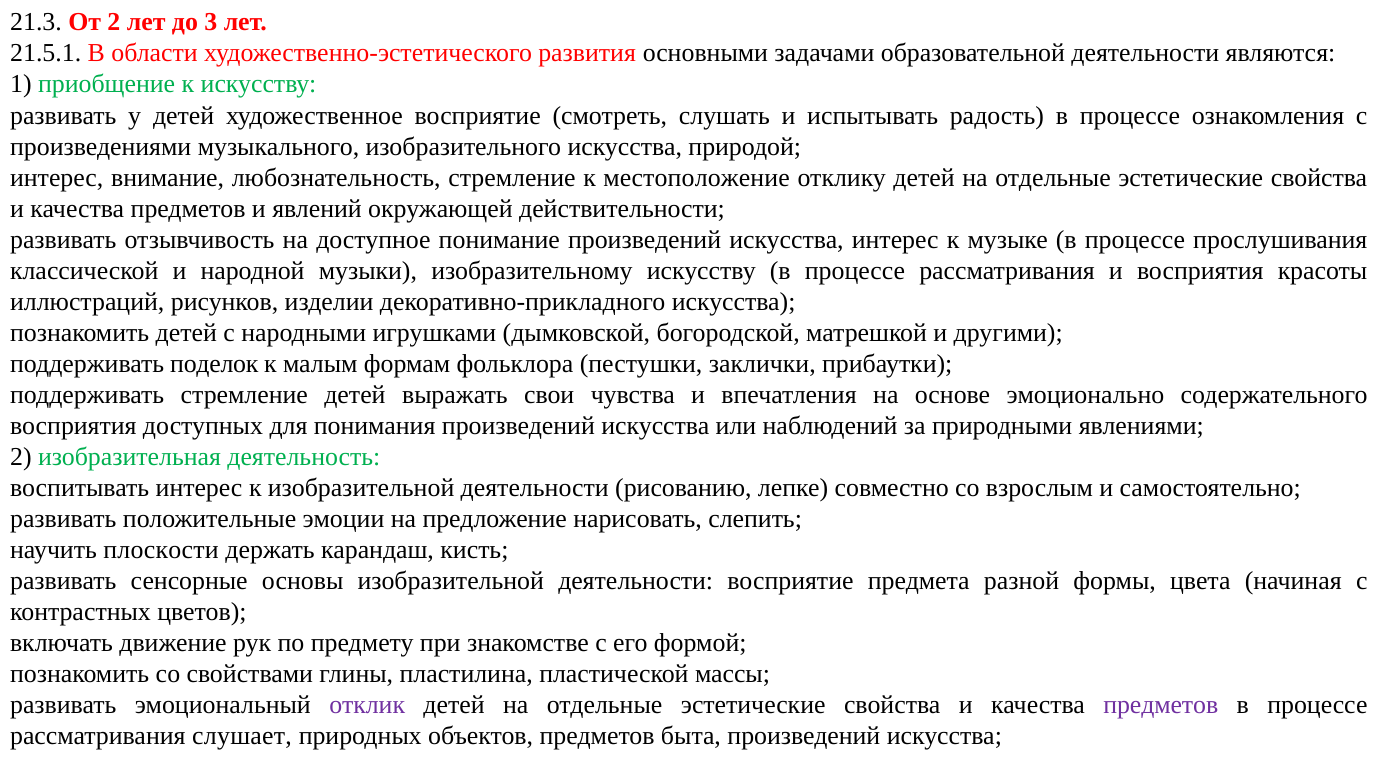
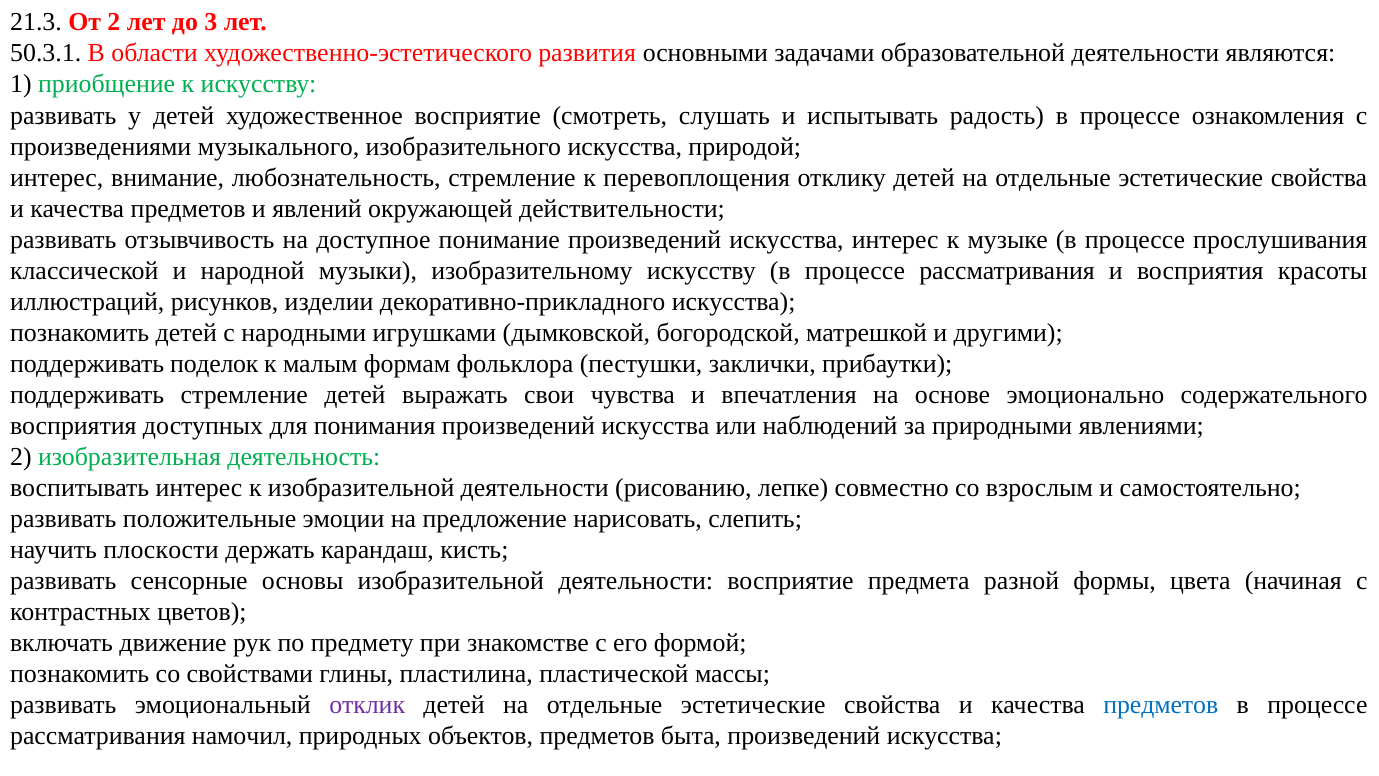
21.5.1: 21.5.1 -> 50.3.1
местоположение: местоположение -> перевоплощения
предметов at (1161, 705) colour: purple -> blue
слушает: слушает -> намочил
